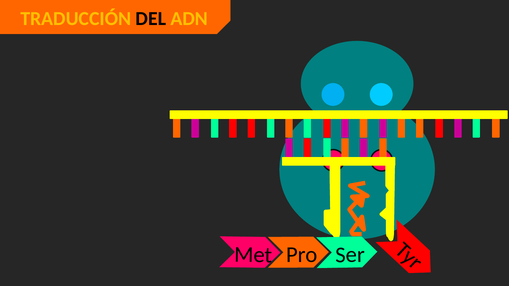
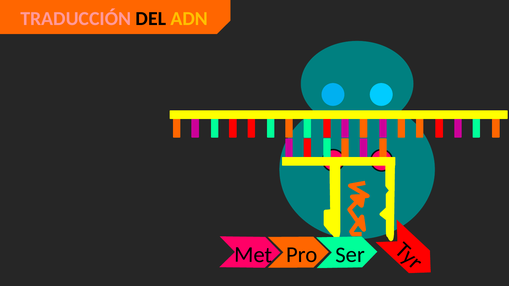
TRADUCCIÓN colour: yellow -> pink
